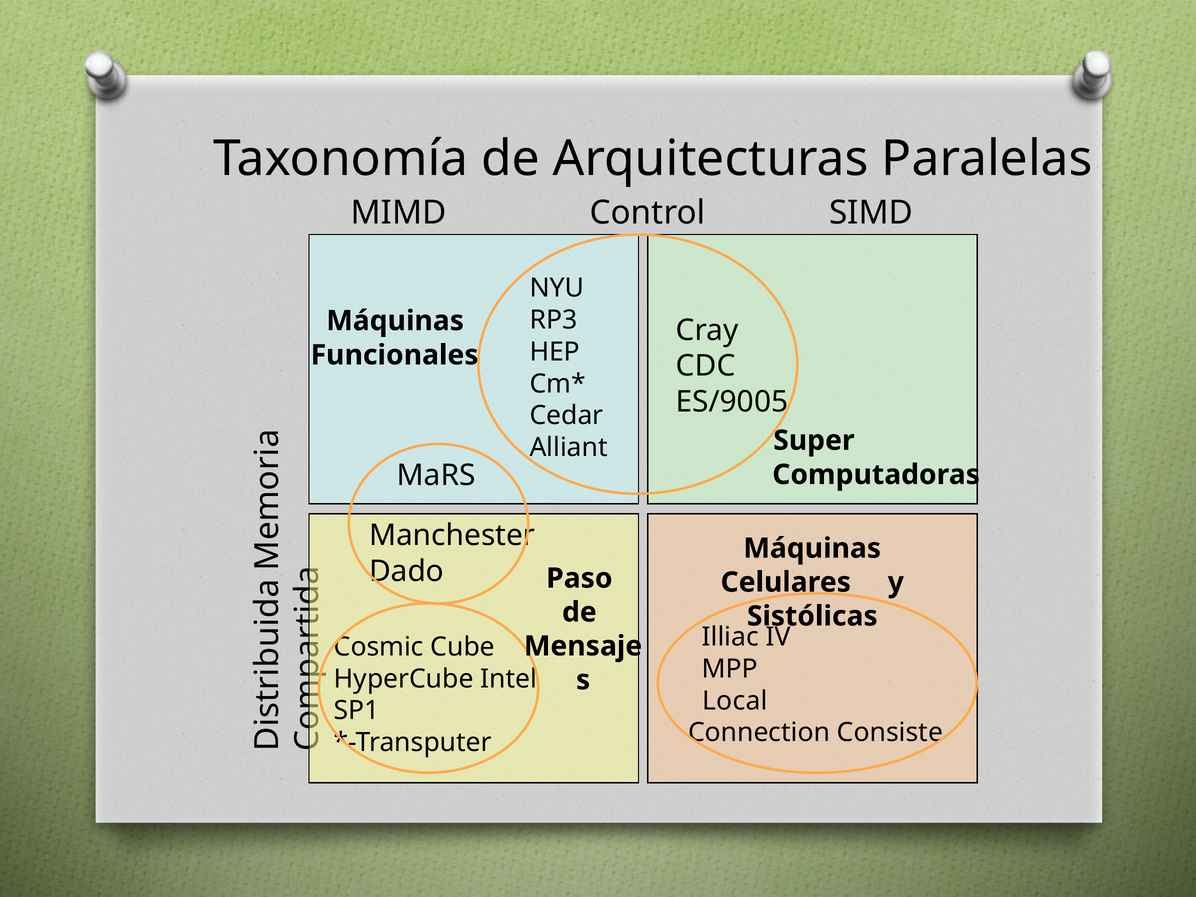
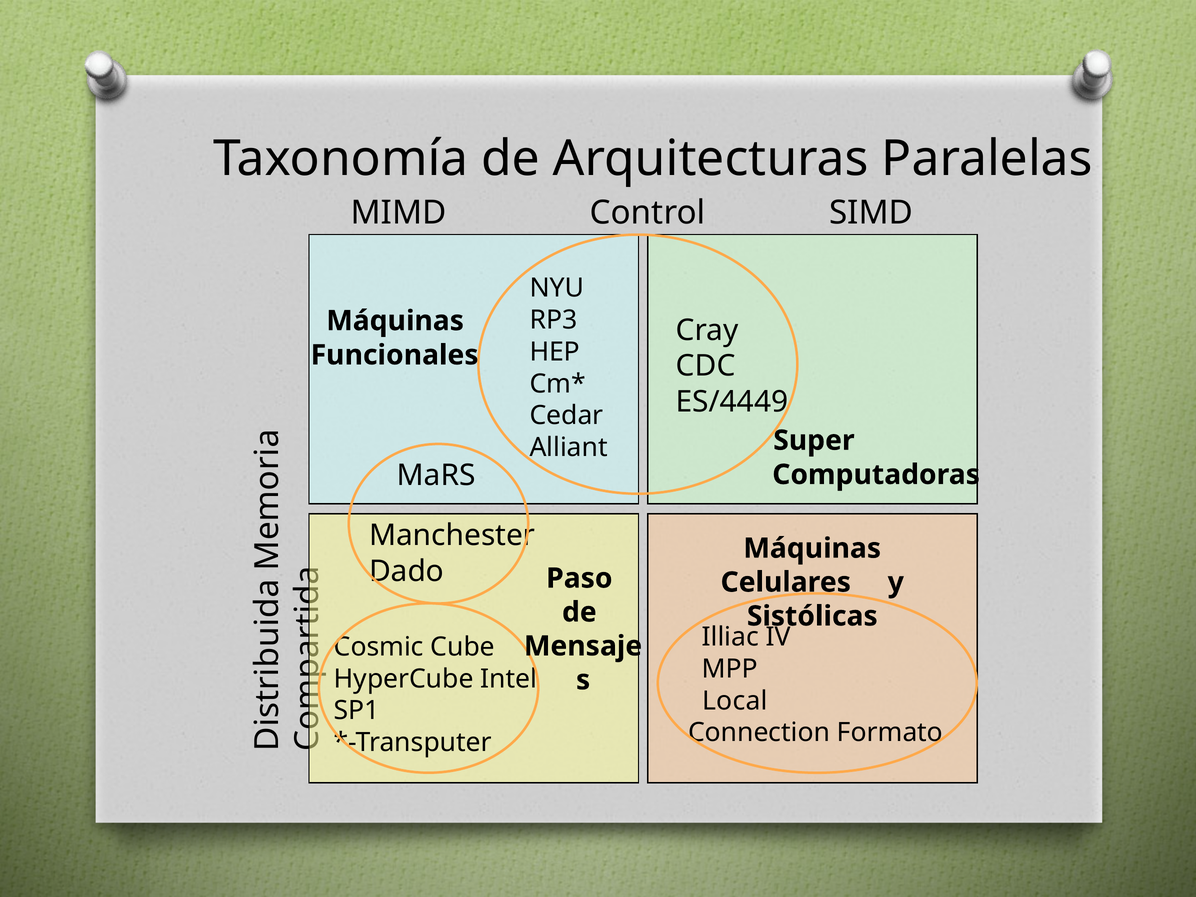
ES/9005: ES/9005 -> ES/4449
Consiste: Consiste -> Formato
